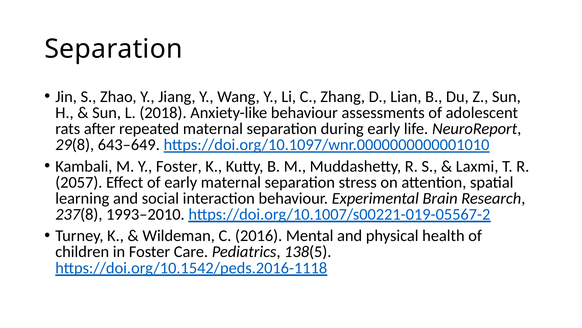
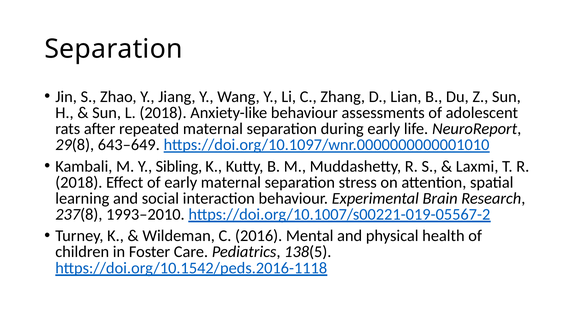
Y Foster: Foster -> Sibling
2057 at (79, 182): 2057 -> 2018
